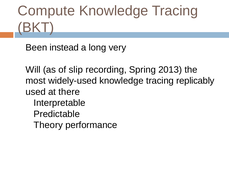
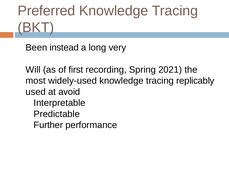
Compute: Compute -> Preferred
slip: slip -> first
2013: 2013 -> 2021
there: there -> avoid
Theory: Theory -> Further
